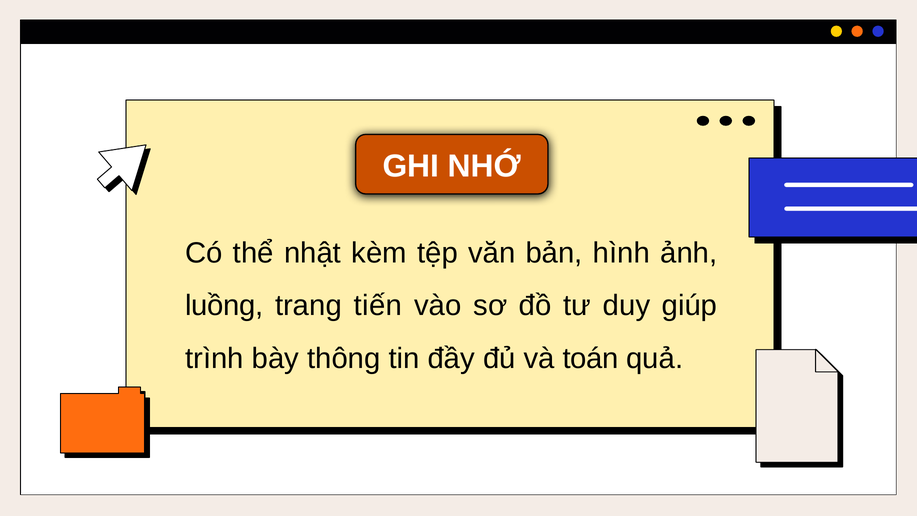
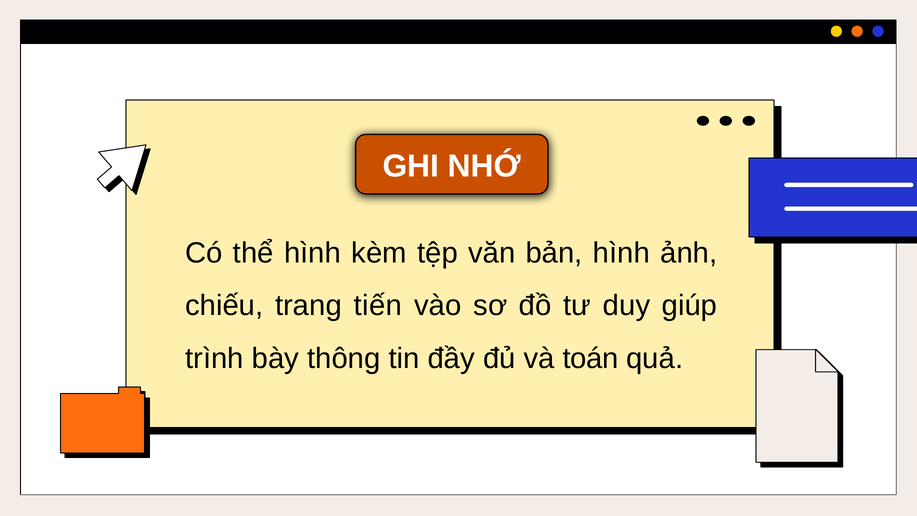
thể nhật: nhật -> hình
luồng: luồng -> chiếu
